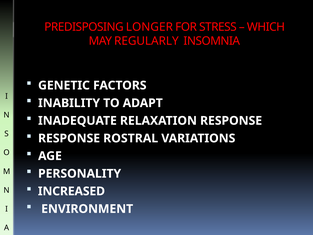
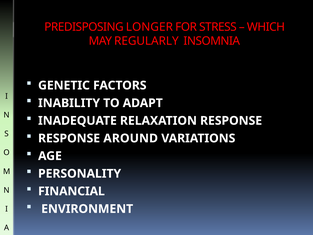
ROSTRAL: ROSTRAL -> AROUND
INCREASED: INCREASED -> FINANCIAL
